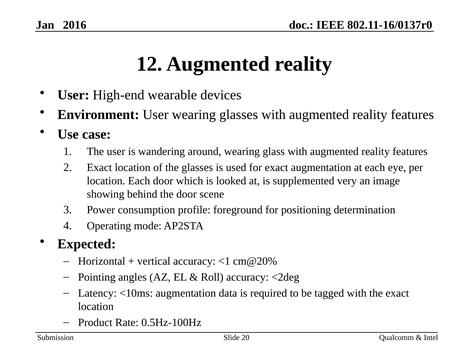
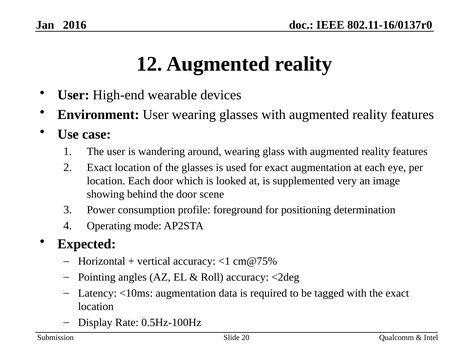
cm@20%: cm@20% -> cm@75%
Product: Product -> Display
